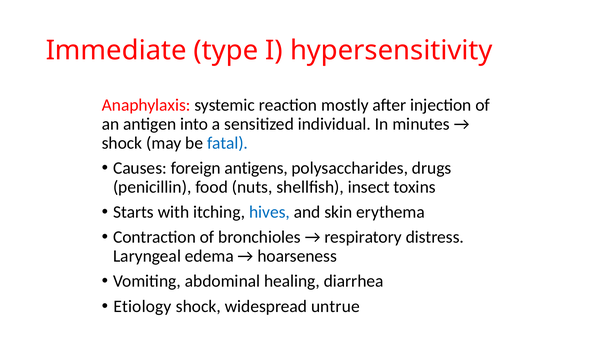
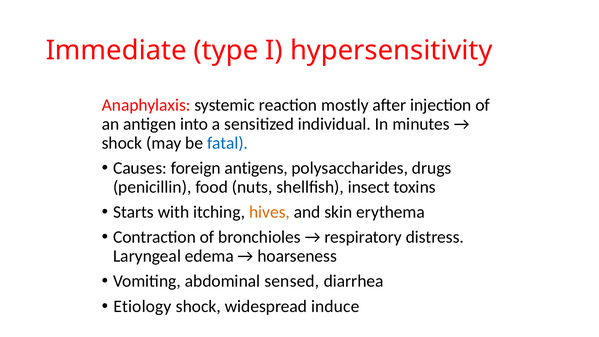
hives colour: blue -> orange
healing: healing -> sensed
untrue: untrue -> induce
